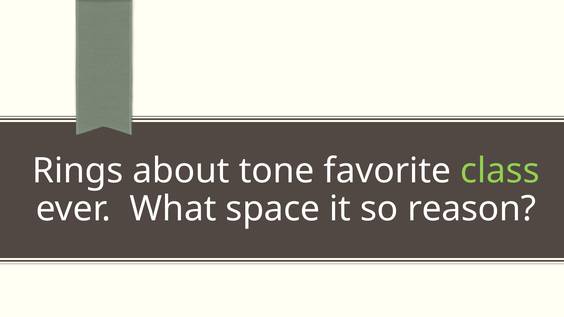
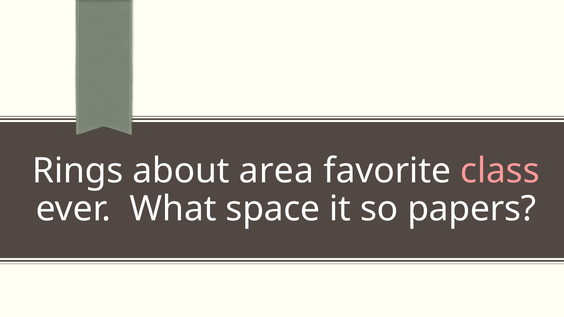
tone: tone -> area
class colour: light green -> pink
reason: reason -> papers
